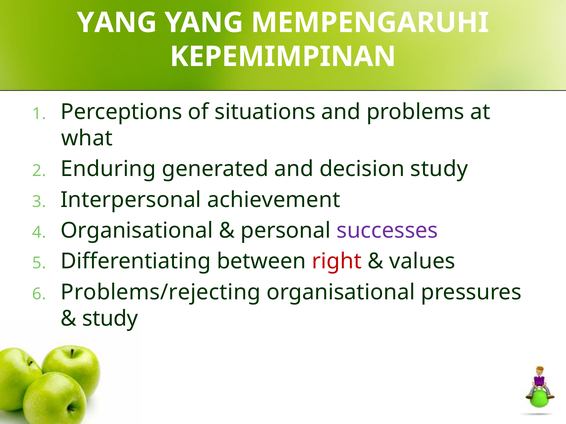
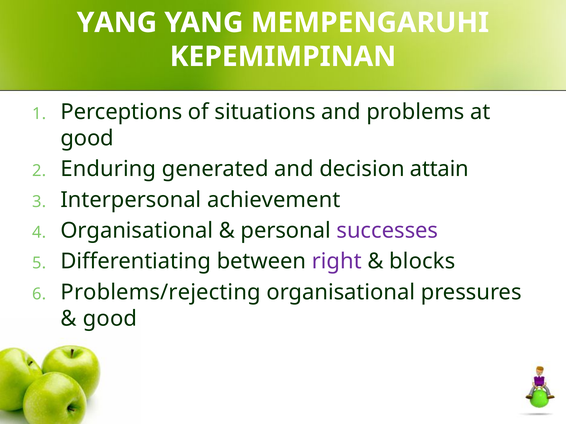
what at (87, 138): what -> good
decision study: study -> attain
right colour: red -> purple
values: values -> blocks
study at (110, 319): study -> good
